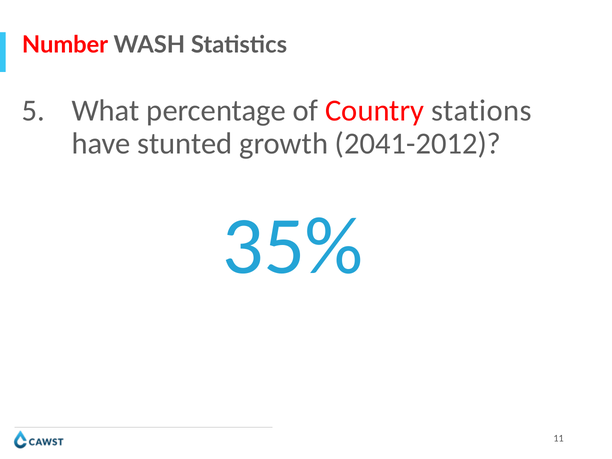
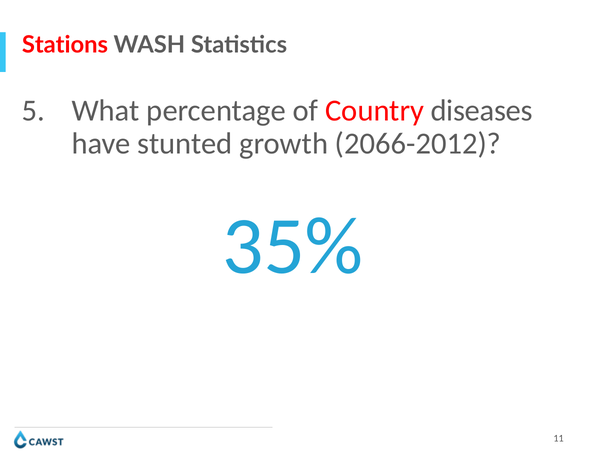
Number: Number -> Stations
stations: stations -> diseases
2041-2012: 2041-2012 -> 2066-2012
